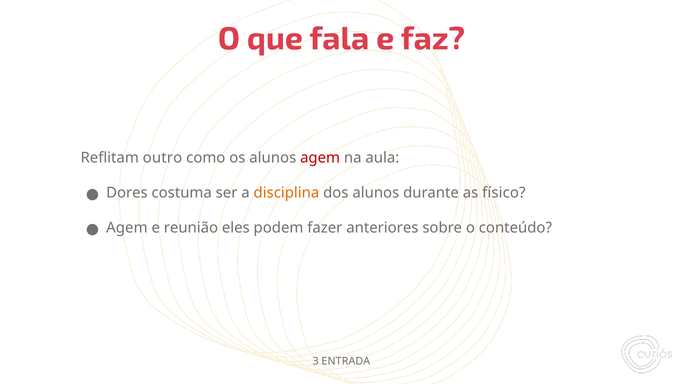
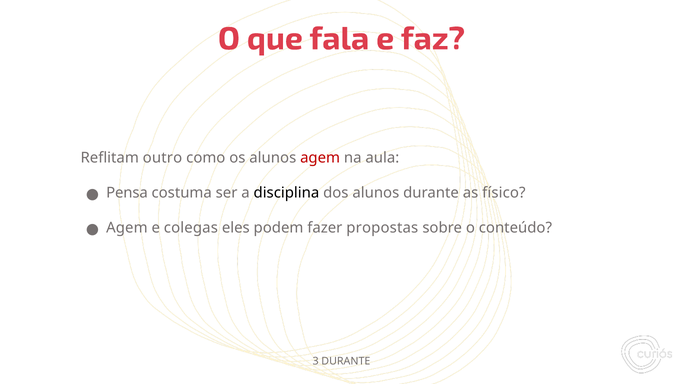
Dores: Dores -> Pensa
disciplina colour: orange -> black
reunião: reunião -> colegas
anteriores: anteriores -> propostas
3 ENTRADA: ENTRADA -> DURANTE
